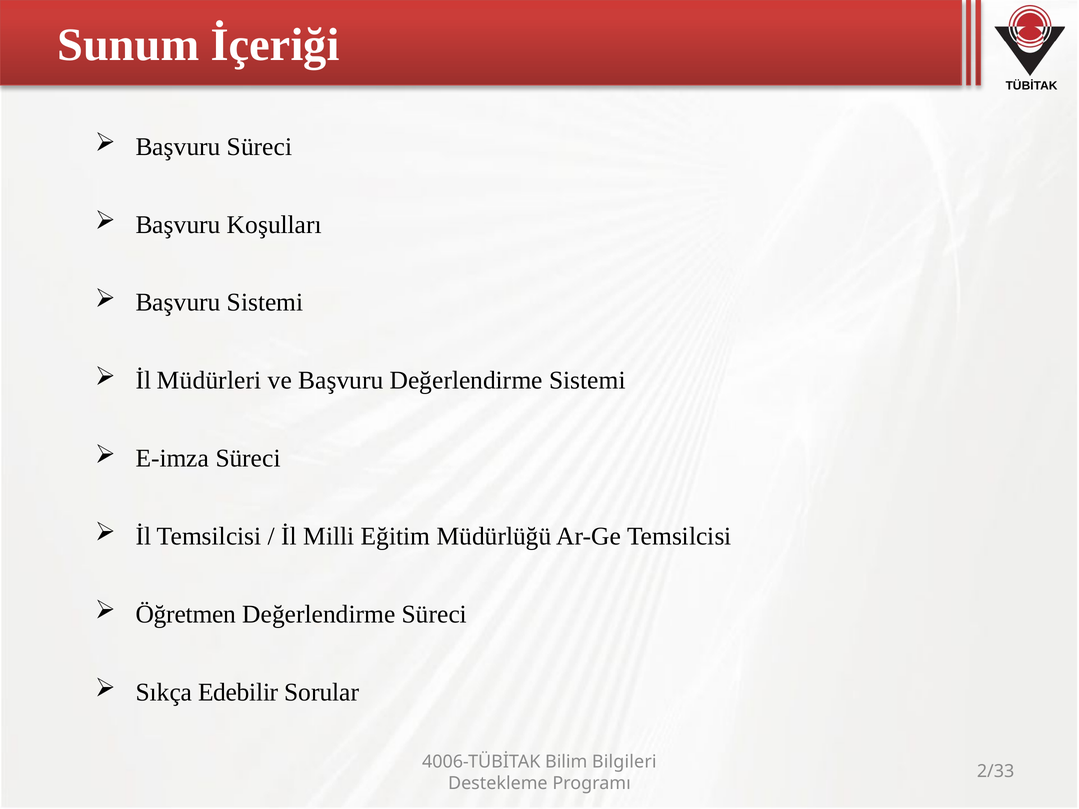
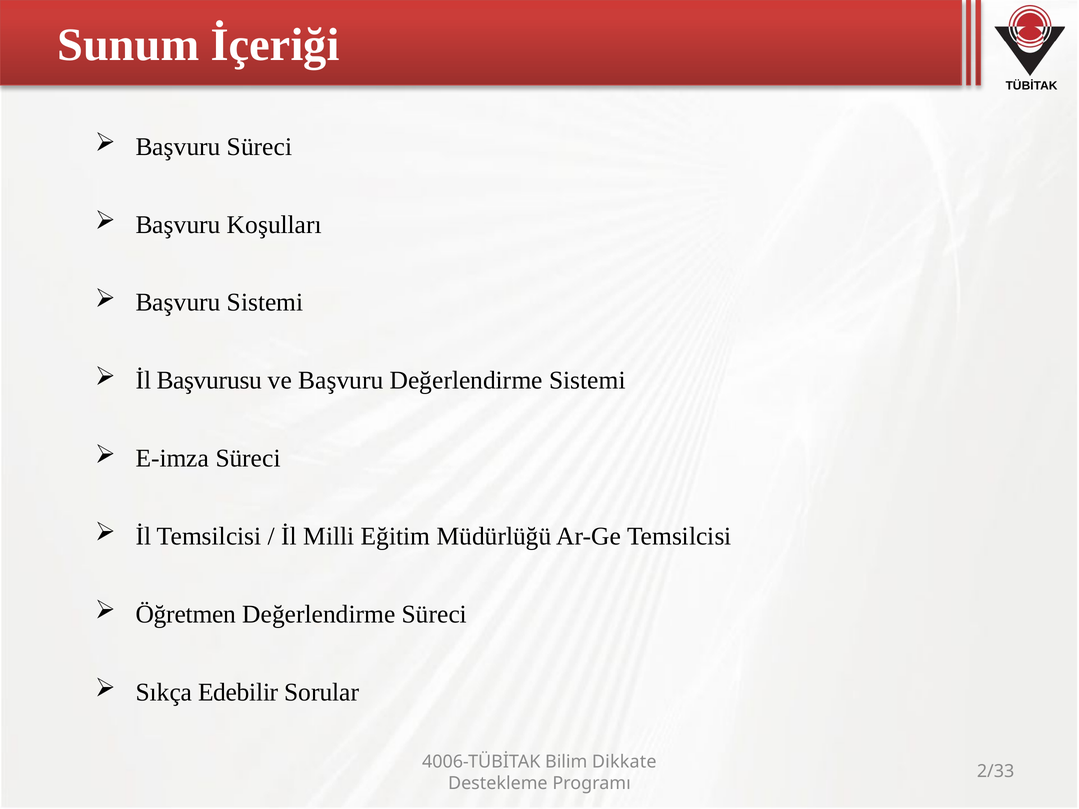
Müdürleri: Müdürleri -> Başvurusu
Bilgileri: Bilgileri -> Dikkate
